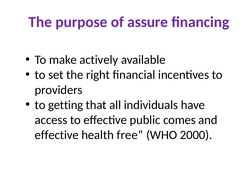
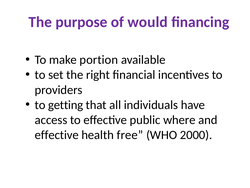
assure: assure -> would
actively: actively -> portion
comes: comes -> where
